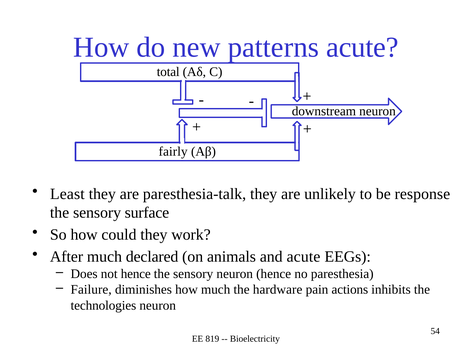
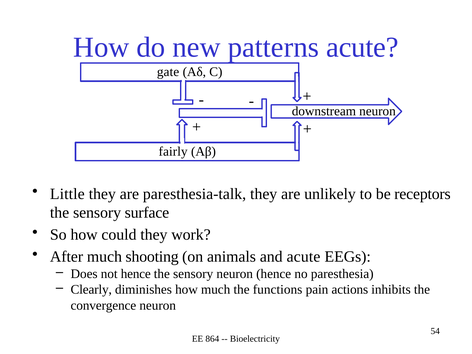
total: total -> gate
Least: Least -> Little
response: response -> receptors
declared: declared -> shooting
Failure: Failure -> Clearly
hardware: hardware -> functions
technologies: technologies -> convergence
819: 819 -> 864
